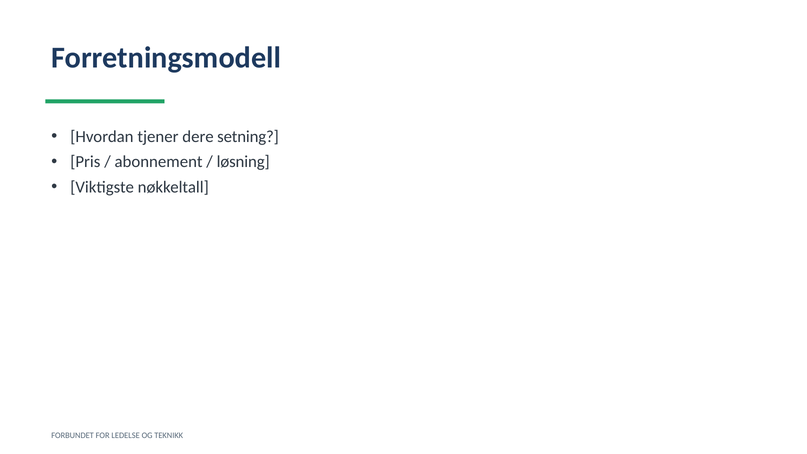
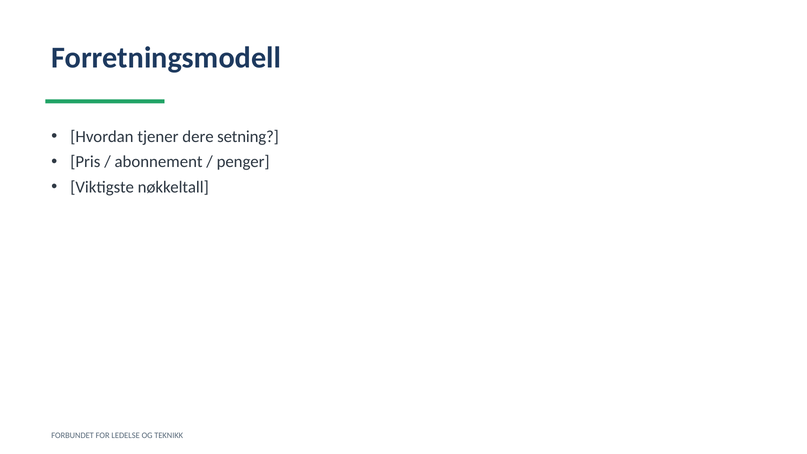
løsning: løsning -> penger
